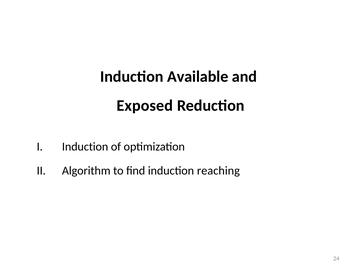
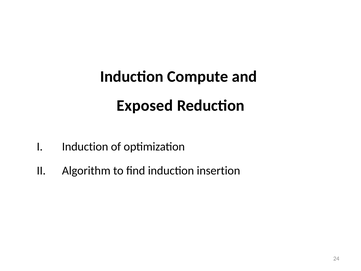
Available: Available -> Compute
reaching: reaching -> insertion
